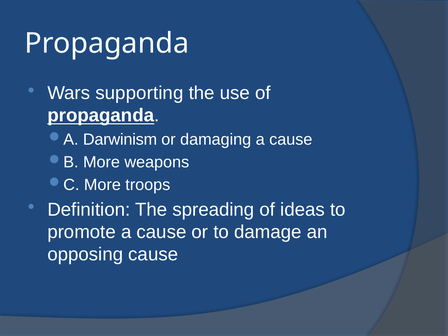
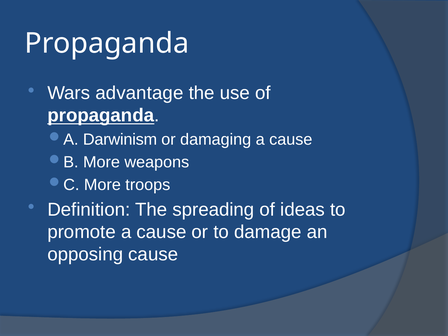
supporting: supporting -> advantage
